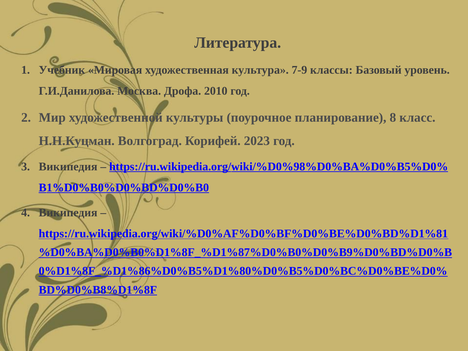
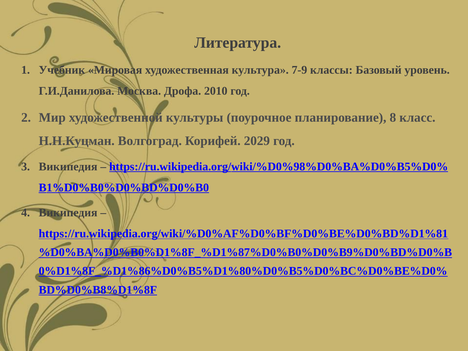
2023: 2023 -> 2029
